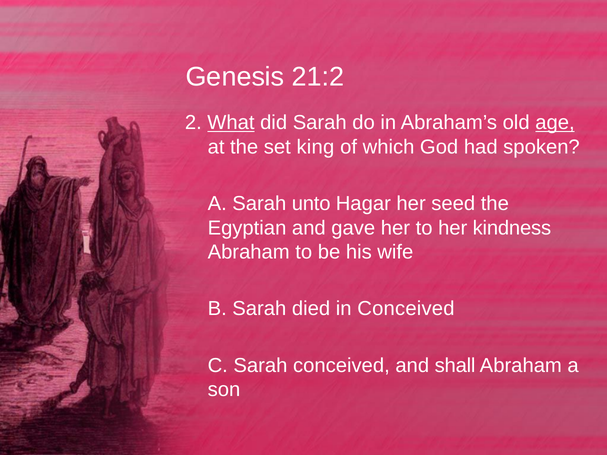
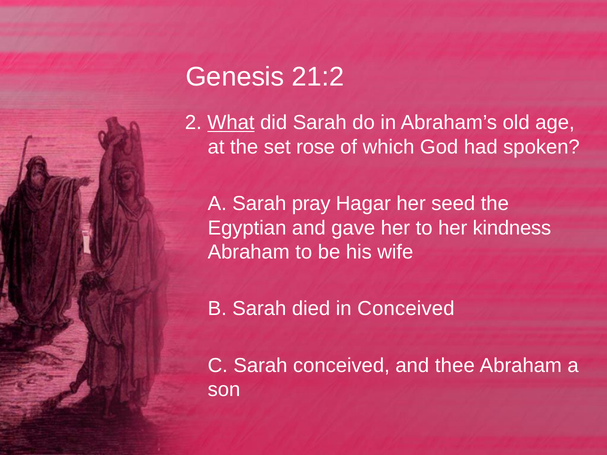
age underline: present -> none
king: king -> rose
unto: unto -> pray
shall: shall -> thee
